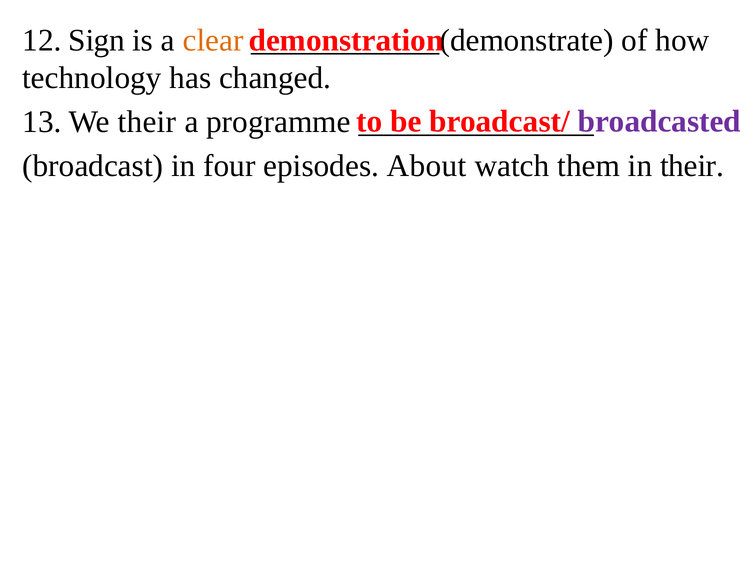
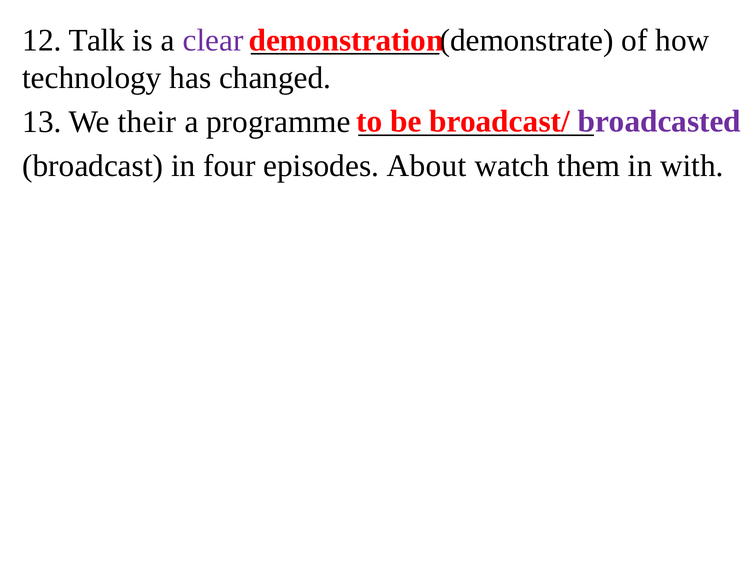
Sign: Sign -> Talk
clear colour: orange -> purple
in their: their -> with
